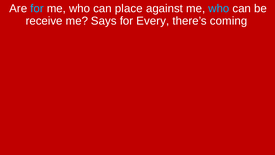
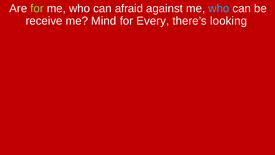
for at (37, 9) colour: light blue -> light green
place: place -> afraid
Says: Says -> Mind
coming: coming -> looking
